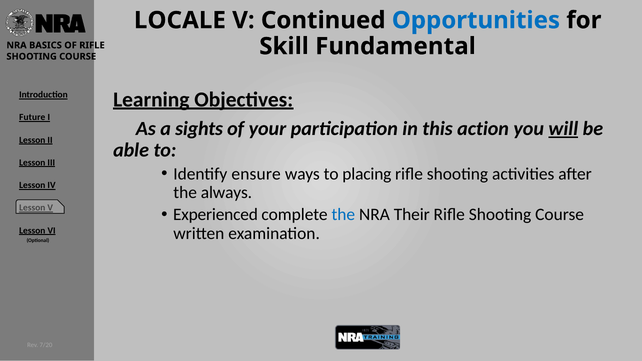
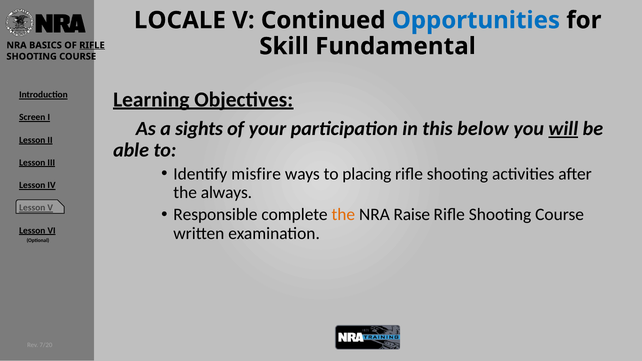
RIFLE at (92, 45) underline: none -> present
Future: Future -> Screen
action: action -> below
ensure: ensure -> misfire
Experienced: Experienced -> Responsible
the at (343, 215) colour: blue -> orange
Their: Their -> Raise
